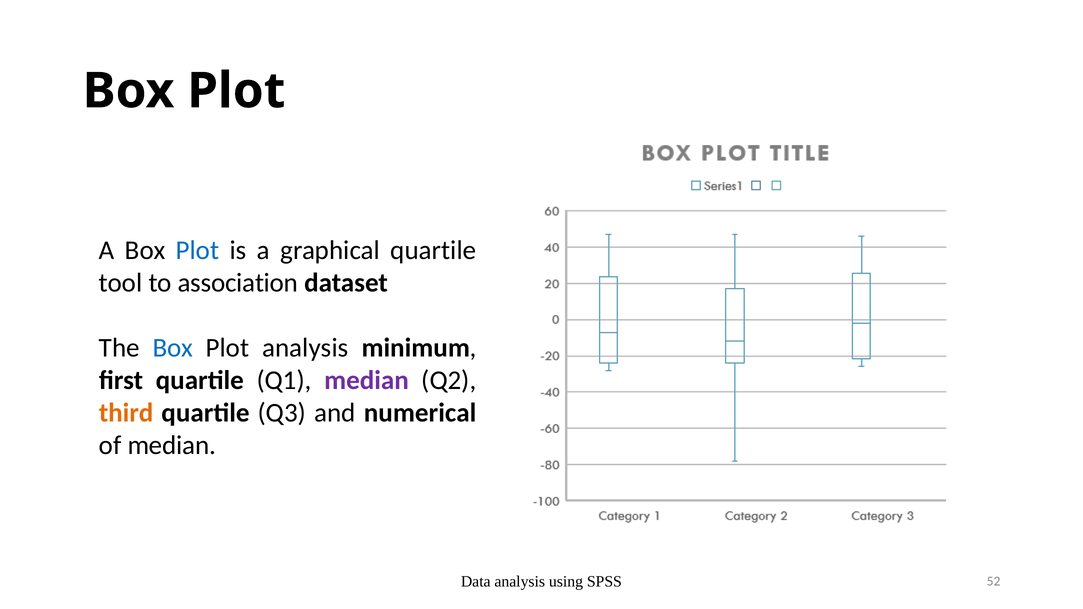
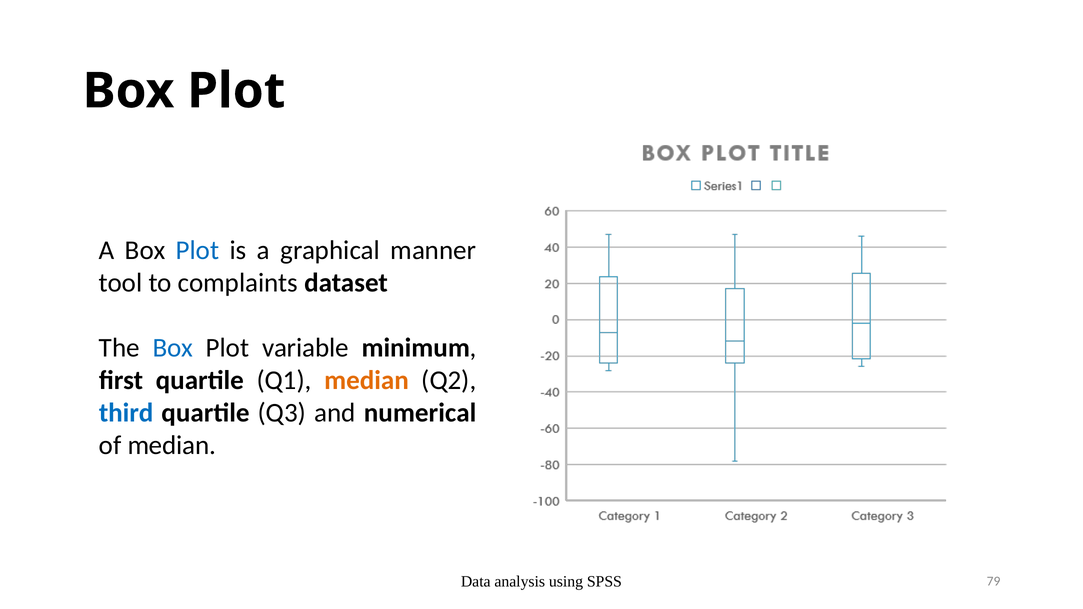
graphical quartile: quartile -> manner
association: association -> complaints
Plot analysis: analysis -> variable
median at (367, 380) colour: purple -> orange
third colour: orange -> blue
52: 52 -> 79
